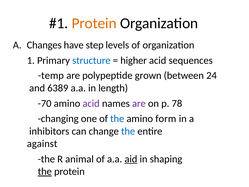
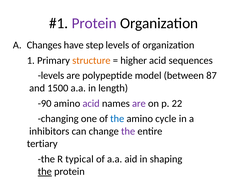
Protein at (94, 23) colour: orange -> purple
structure colour: blue -> orange
temp at (51, 75): temp -> levels
grown: grown -> model
24: 24 -> 87
6389: 6389 -> 1500
-70: -70 -> -90
78: 78 -> 22
form: form -> cycle
the at (128, 131) colour: blue -> purple
against: against -> tertiary
animal: animal -> typical
aid underline: present -> none
